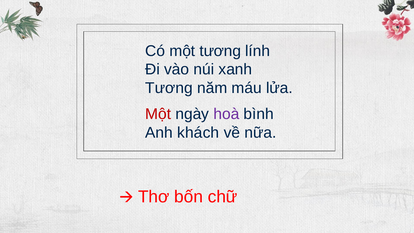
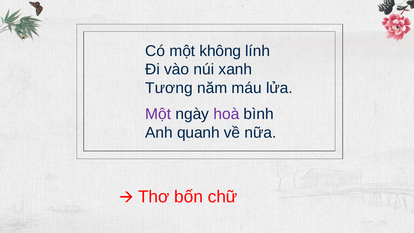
một tương: tương -> không
Một at (158, 114) colour: red -> purple
khách: khách -> quanh
